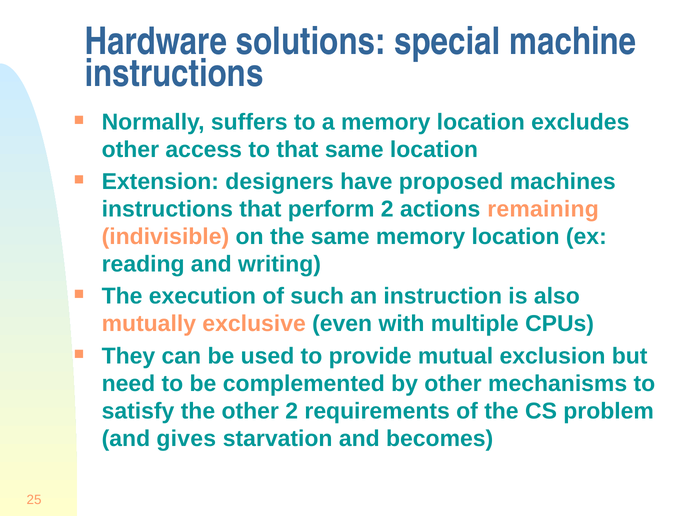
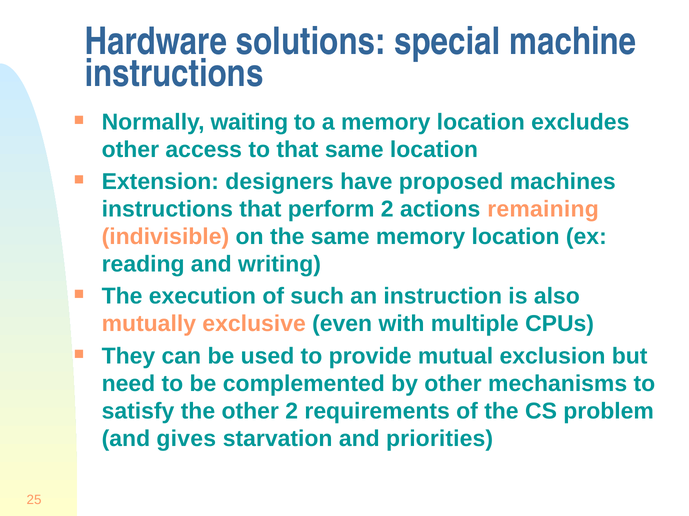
suffers: suffers -> waiting
becomes: becomes -> priorities
